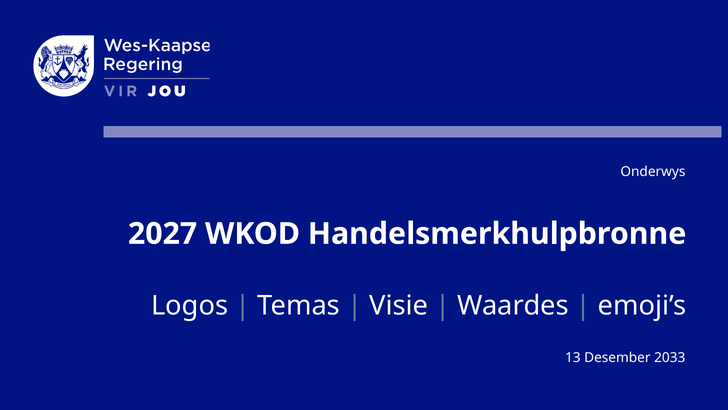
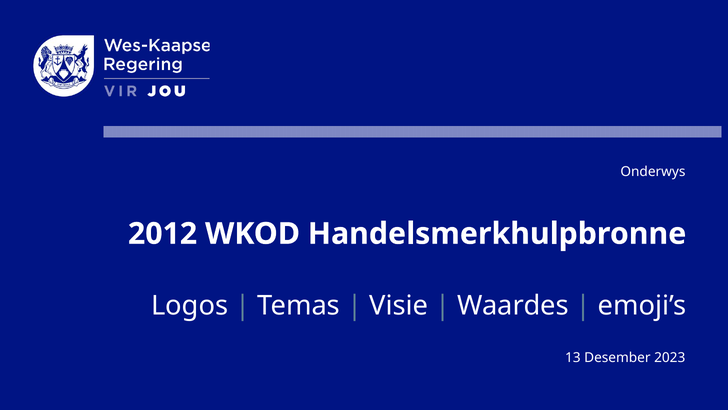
2027: 2027 -> 2012
2033: 2033 -> 2023
